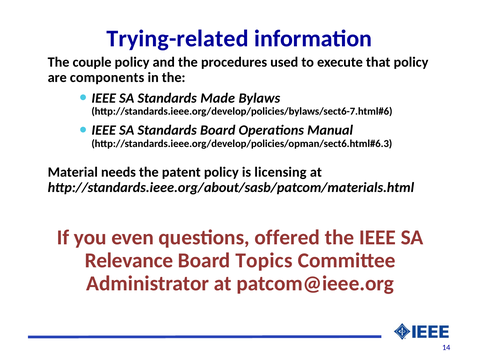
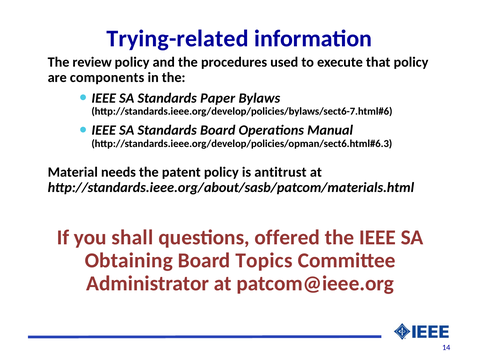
couple: couple -> review
Made: Made -> Paper
licensing: licensing -> antitrust
even: even -> shall
Relevance: Relevance -> Obtaining
